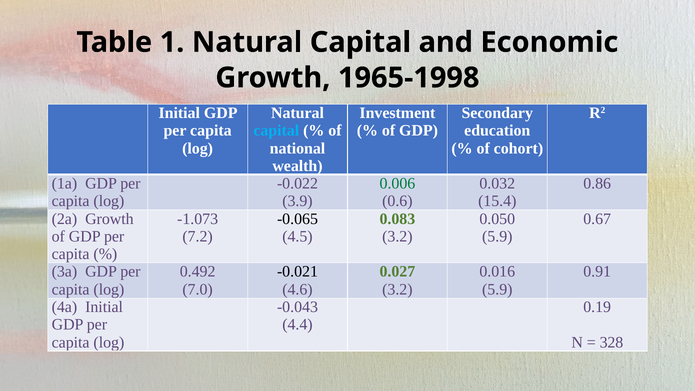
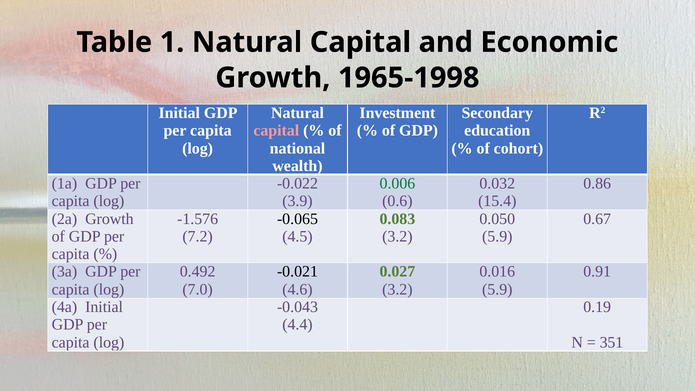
capital at (276, 131) colour: light blue -> pink
-1.073: -1.073 -> -1.576
328: 328 -> 351
